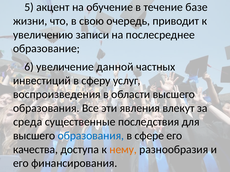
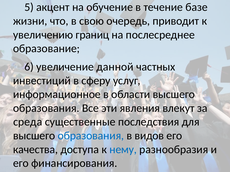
записи: записи -> границ
воспроизведения: воспроизведения -> информационное
сфере: сфере -> видов
нему colour: orange -> blue
